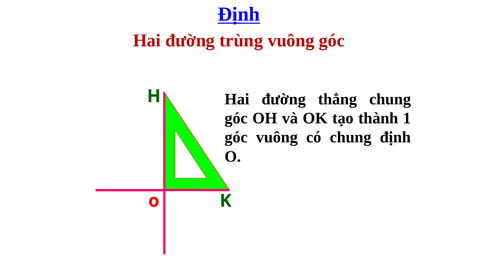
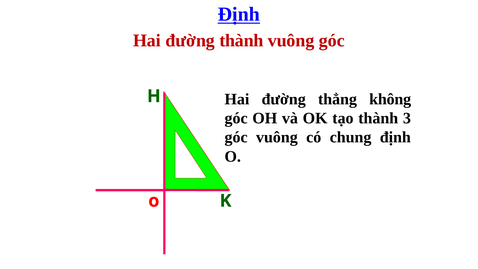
đường trùng: trùng -> thành
thẳng chung: chung -> không
1: 1 -> 3
